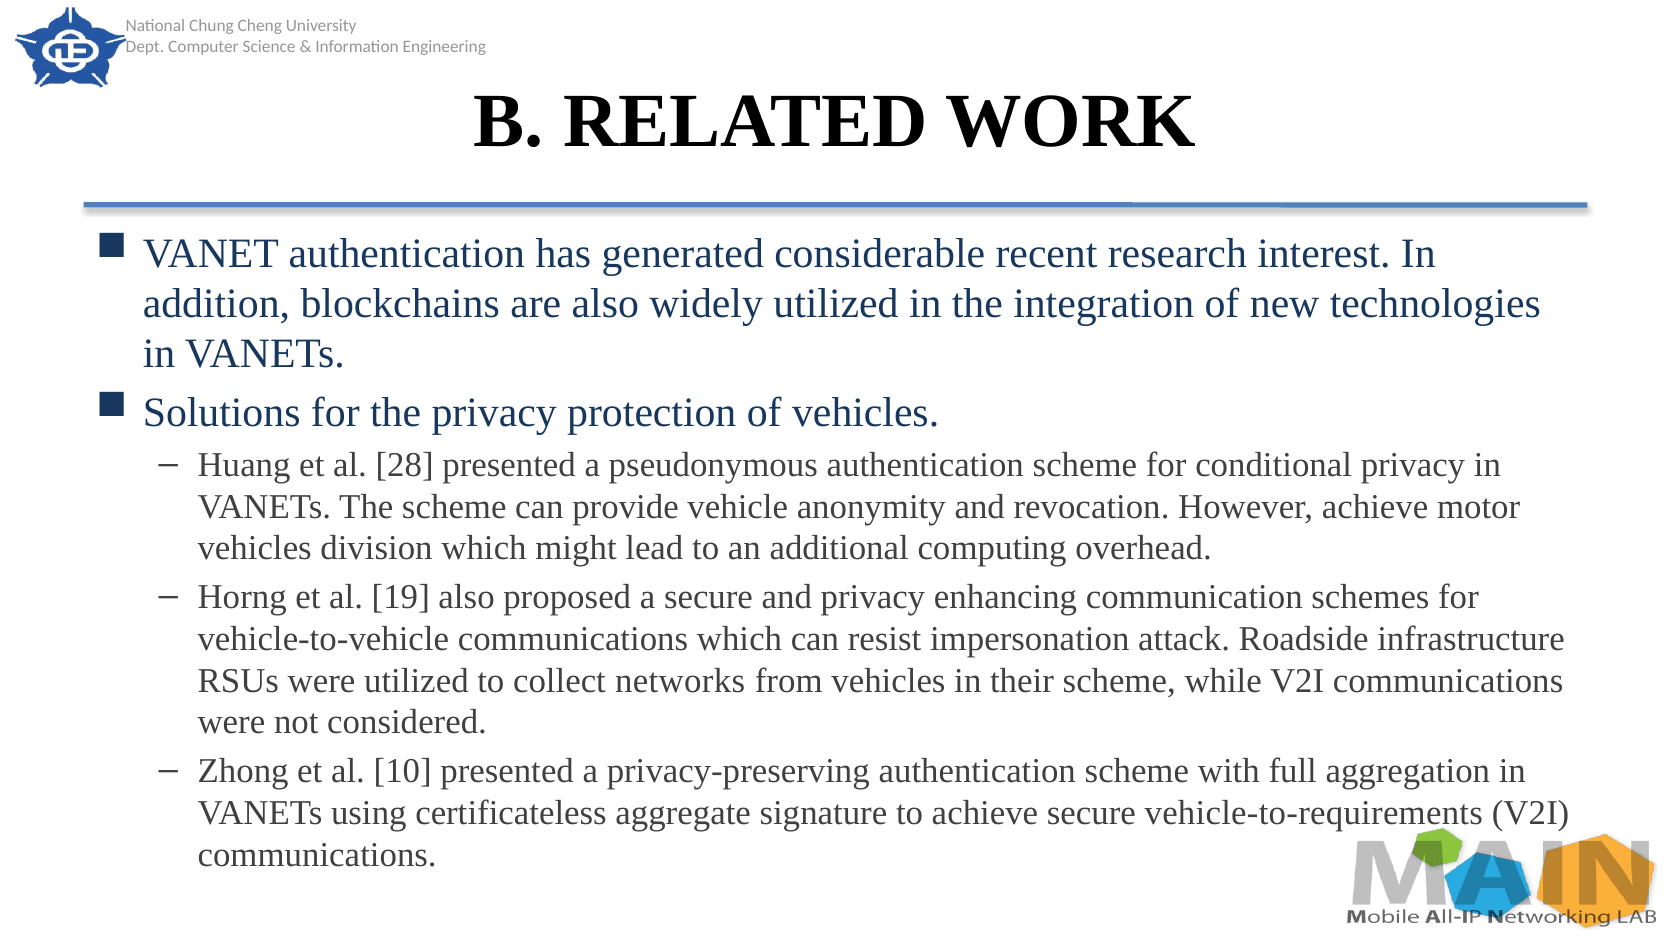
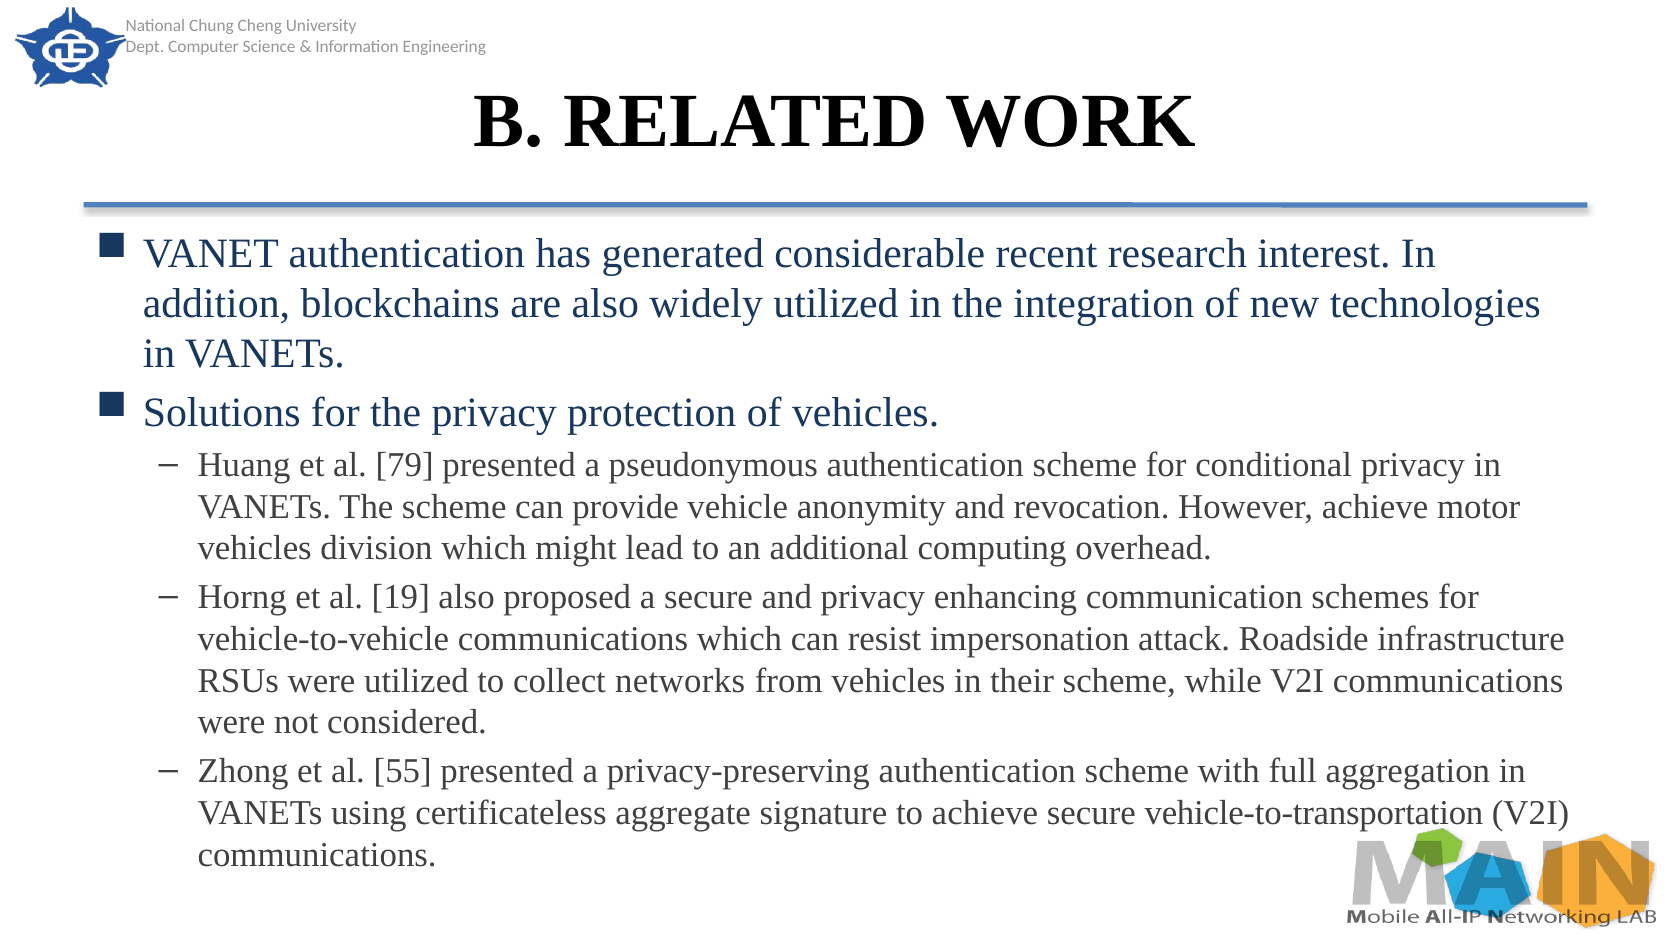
28: 28 -> 79
10: 10 -> 55
vehicle-to-requirements: vehicle-to-requirements -> vehicle-to-transportation
